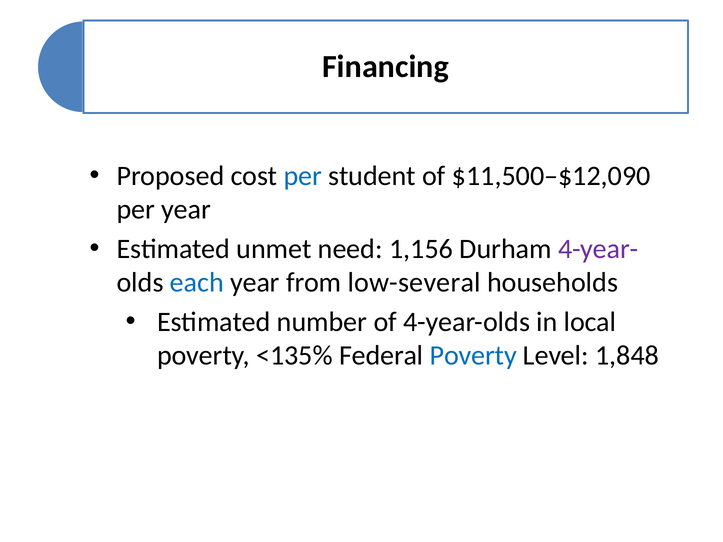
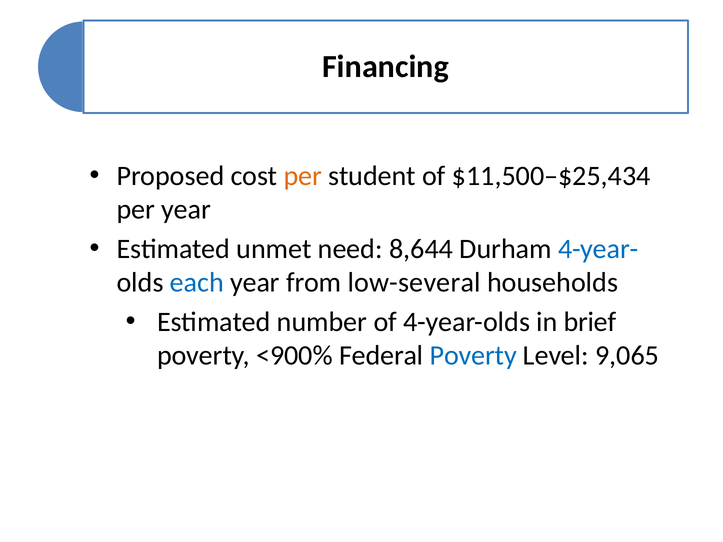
per at (303, 176) colour: blue -> orange
$11,500–$12,090: $11,500–$12,090 -> $11,500–$25,434
1,156: 1,156 -> 8,644
4-year- colour: purple -> blue
local: local -> brief
<135%: <135% -> <900%
1,848: 1,848 -> 9,065
